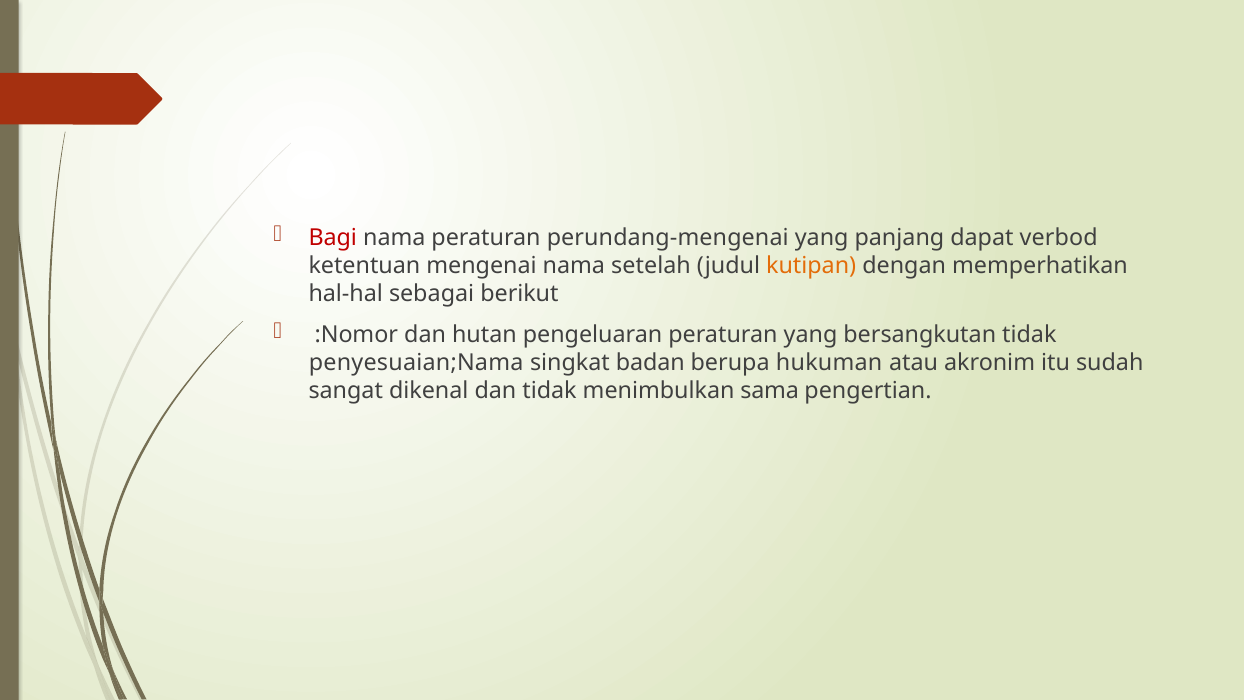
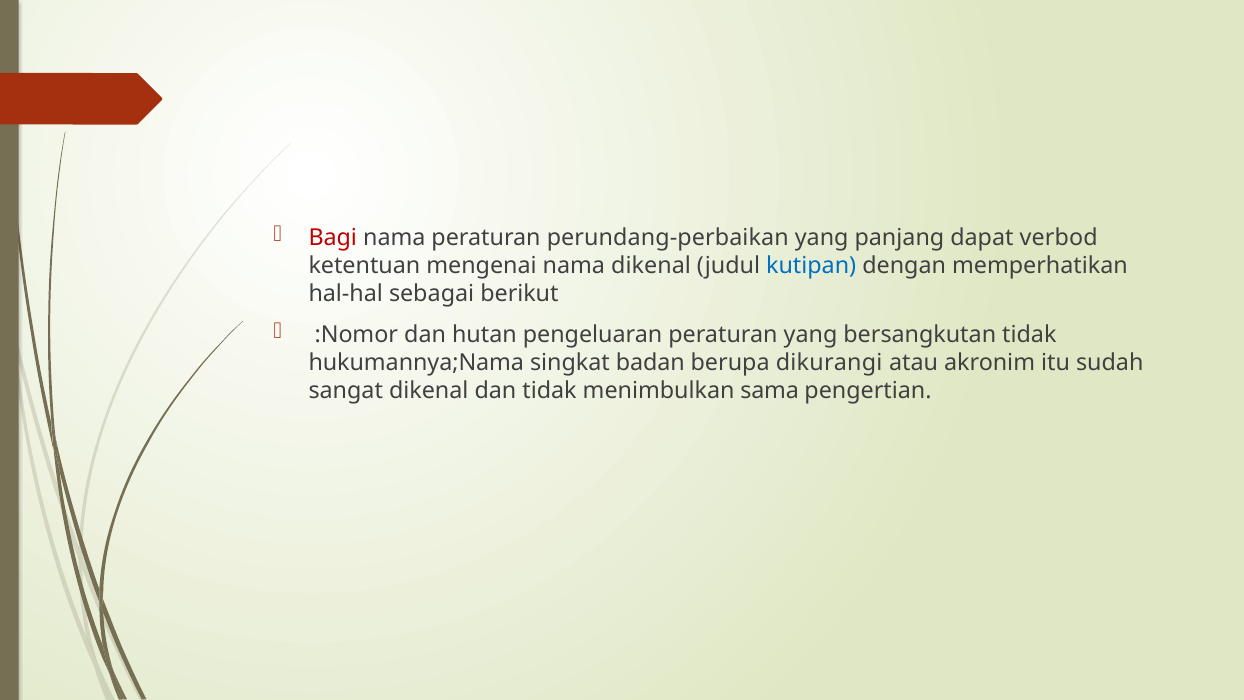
perundang-mengenai: perundang-mengenai -> perundang-perbaikan
nama setelah: setelah -> dikenal
kutipan colour: orange -> blue
penyesuaian;Nama: penyesuaian;Nama -> hukumannya;Nama
hukuman: hukuman -> dikurangi
